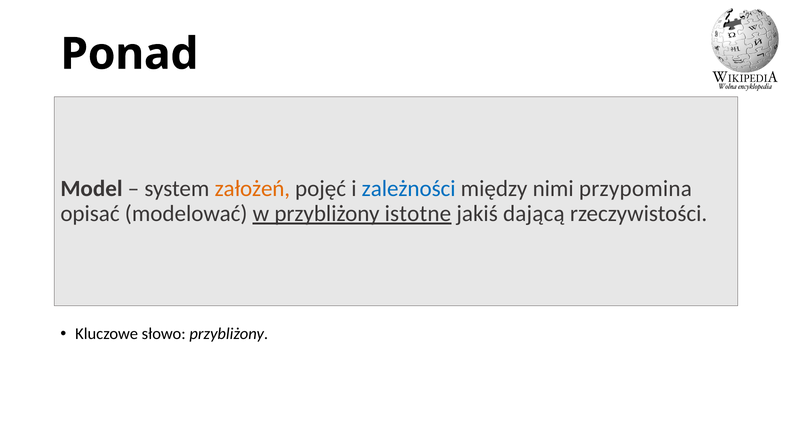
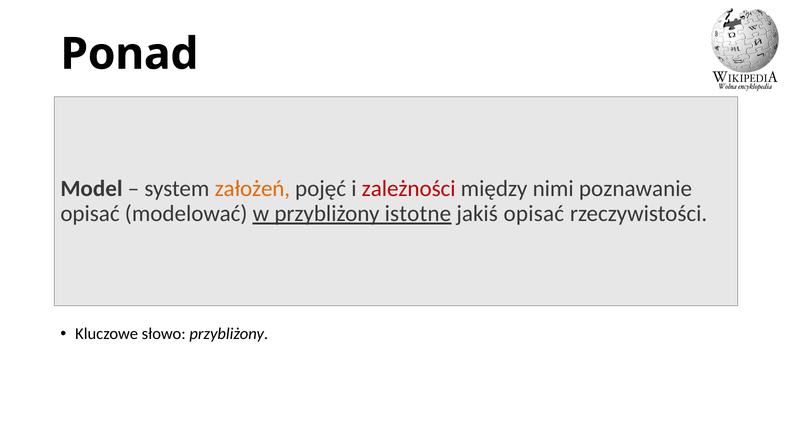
zależności colour: blue -> red
przypomina: przypomina -> poznawanie
jakiś dającą: dającą -> opisać
